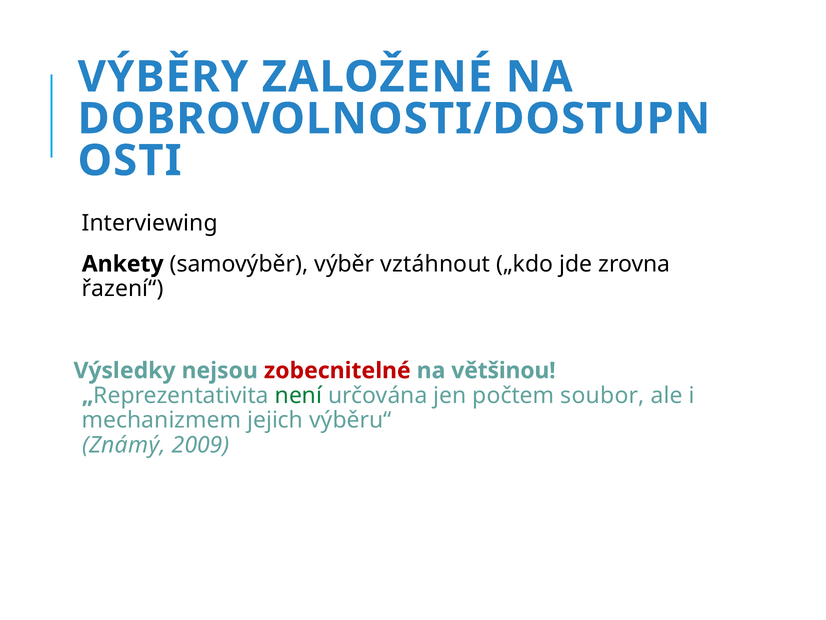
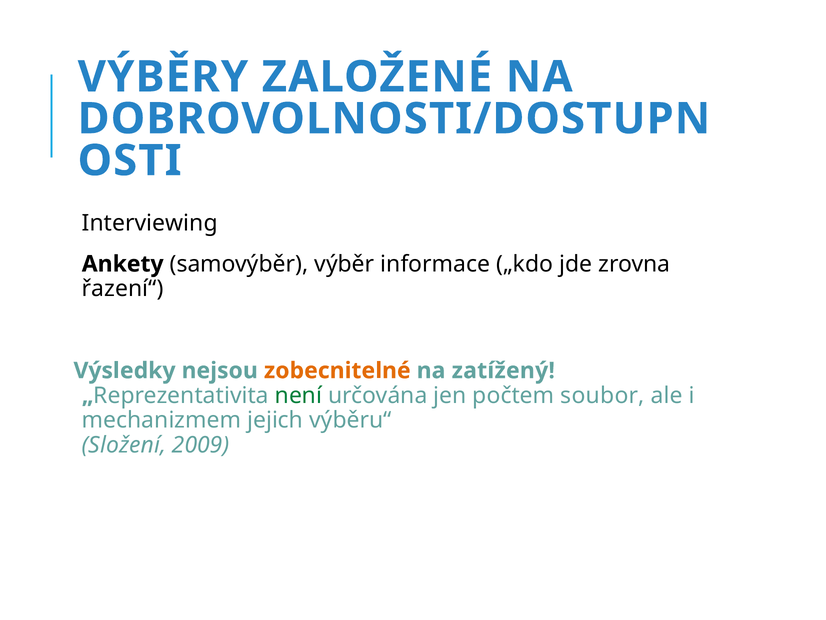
vztáhnout: vztáhnout -> informace
zobecnitelné colour: red -> orange
většinou: většinou -> zatížený
Známý: Známý -> Složení
